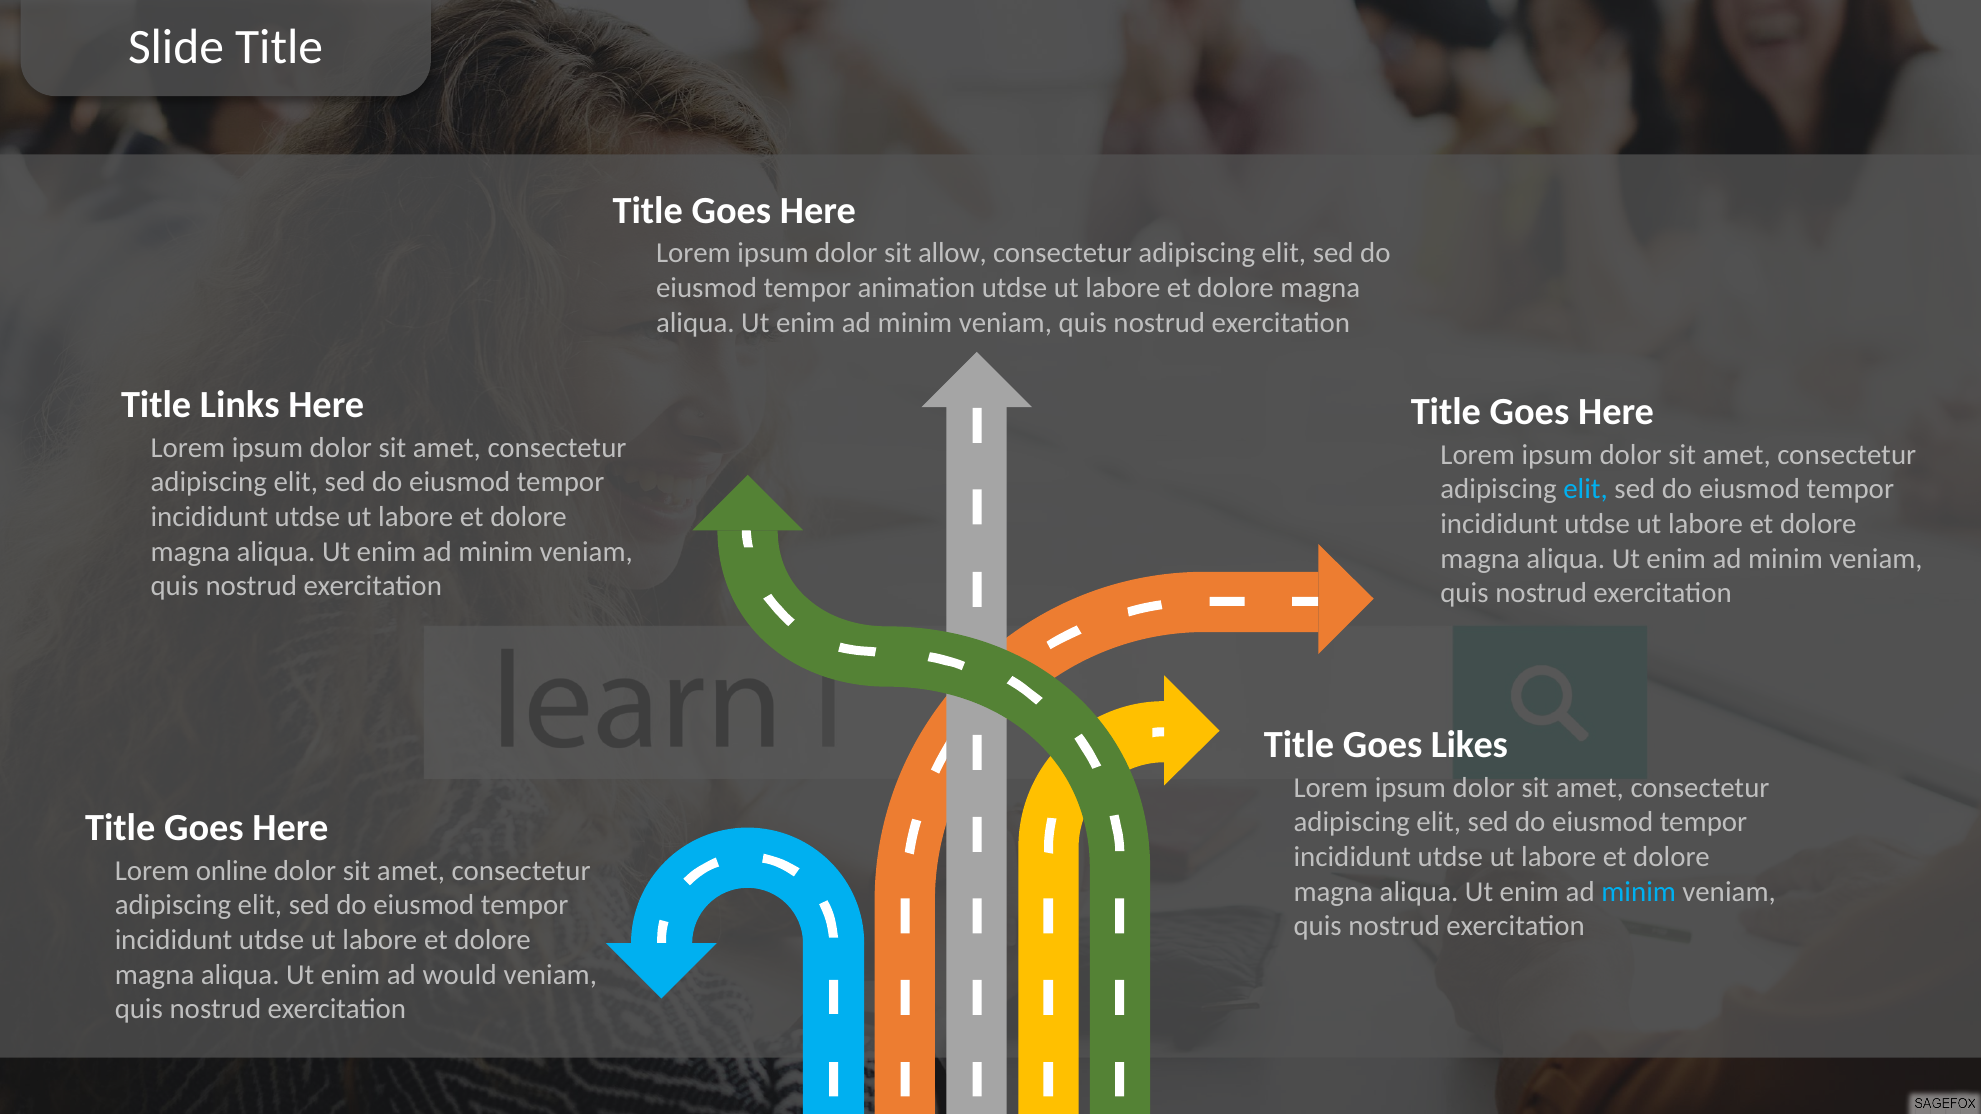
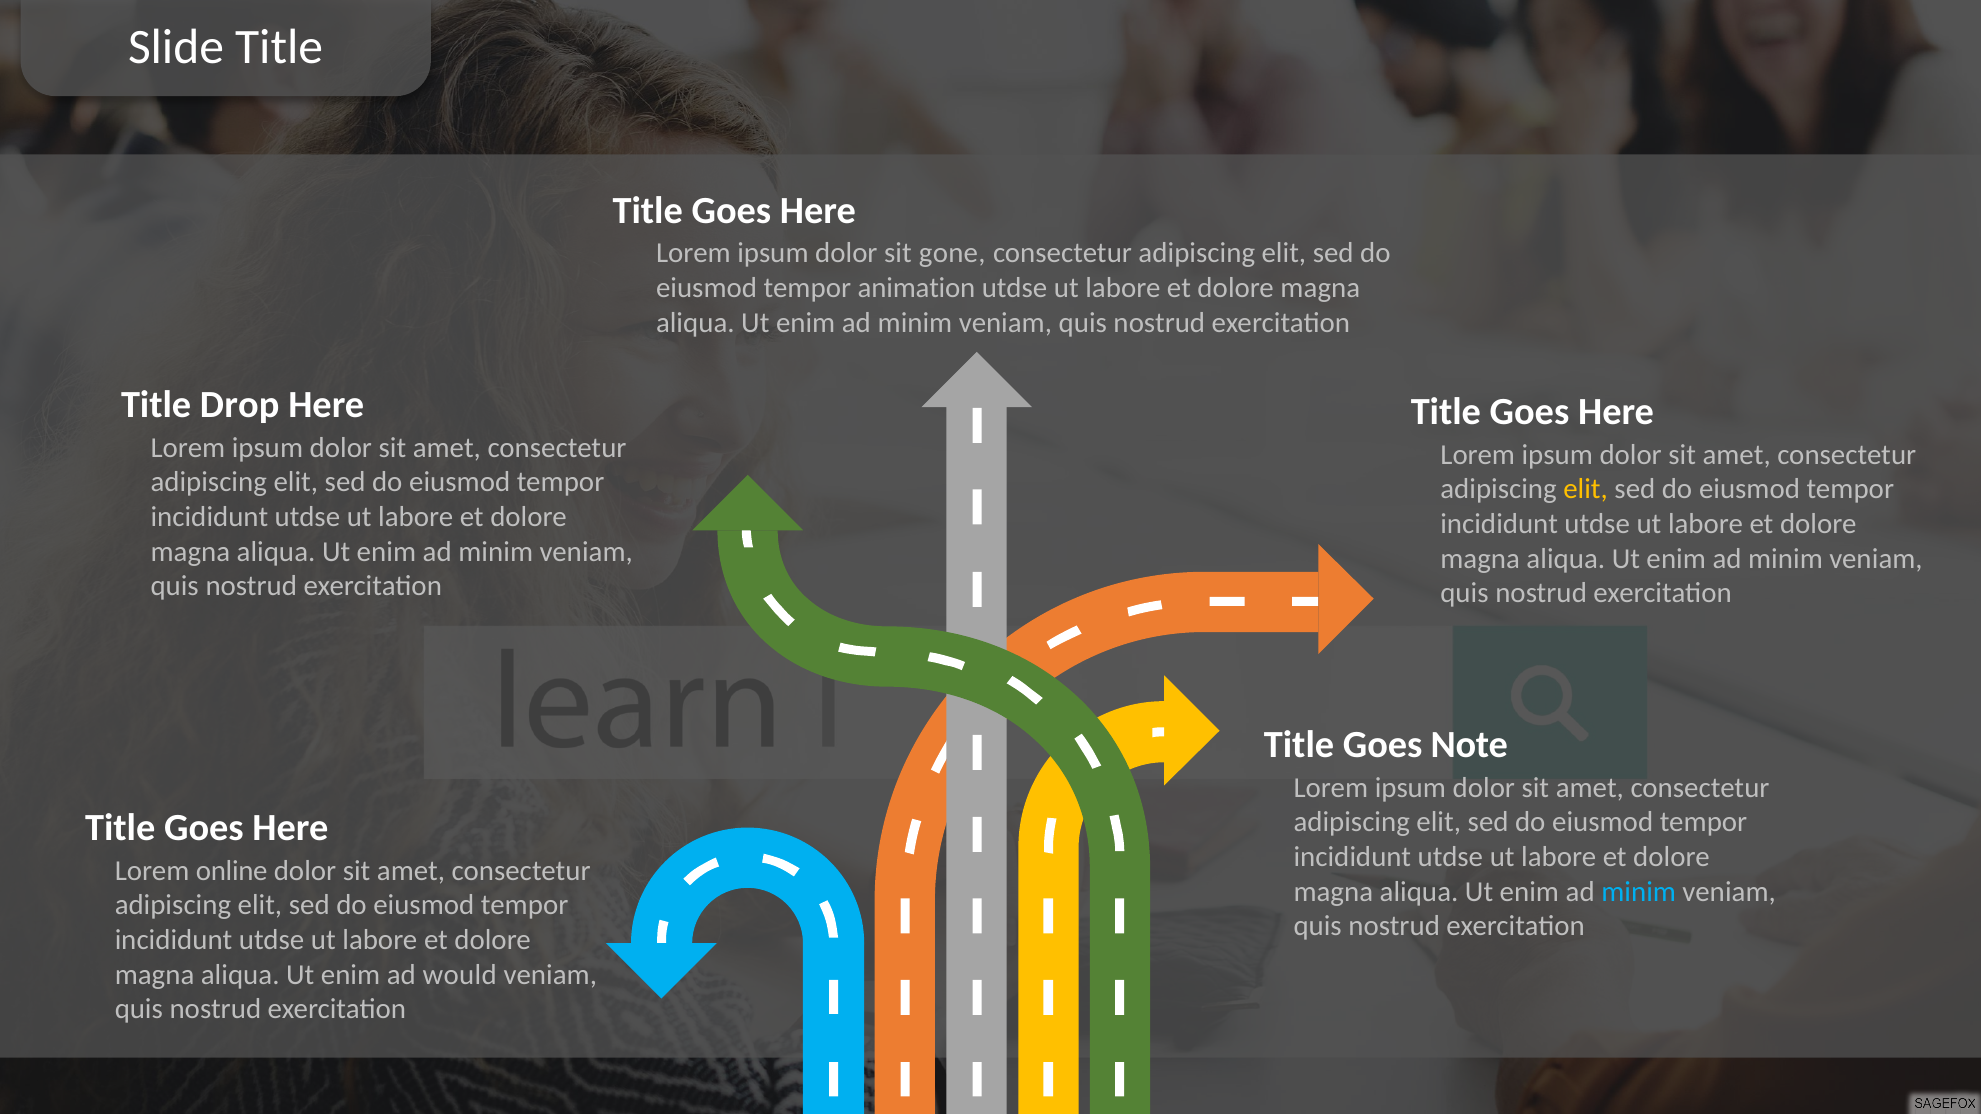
allow: allow -> gone
Links: Links -> Drop
elit at (1586, 489) colour: light blue -> yellow
Likes: Likes -> Note
